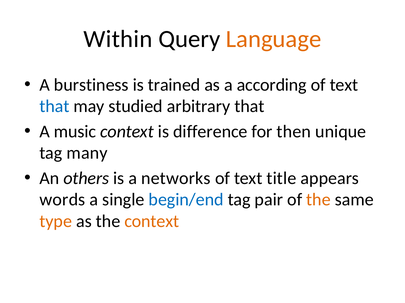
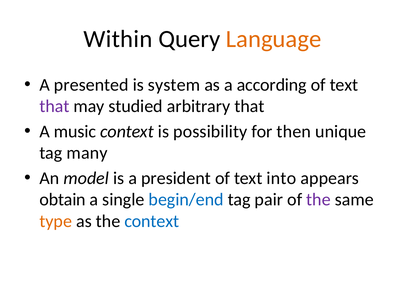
burstiness: burstiness -> presented
trained: trained -> system
that at (54, 107) colour: blue -> purple
difference: difference -> possibility
others: others -> model
networks: networks -> president
title: title -> into
words: words -> obtain
the at (318, 200) colour: orange -> purple
context at (152, 222) colour: orange -> blue
